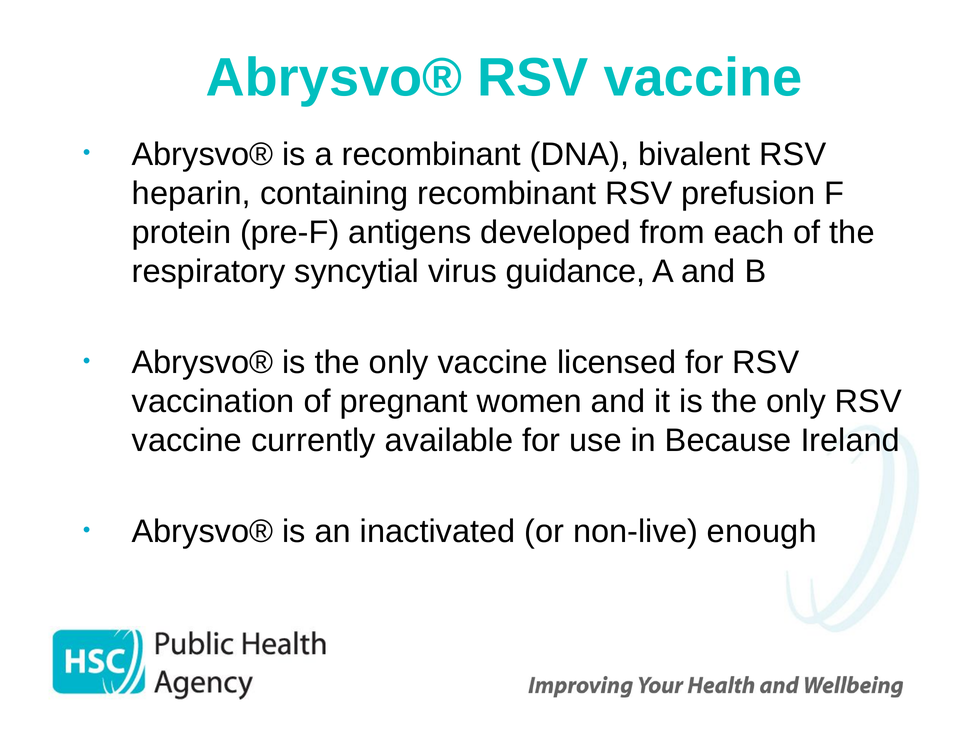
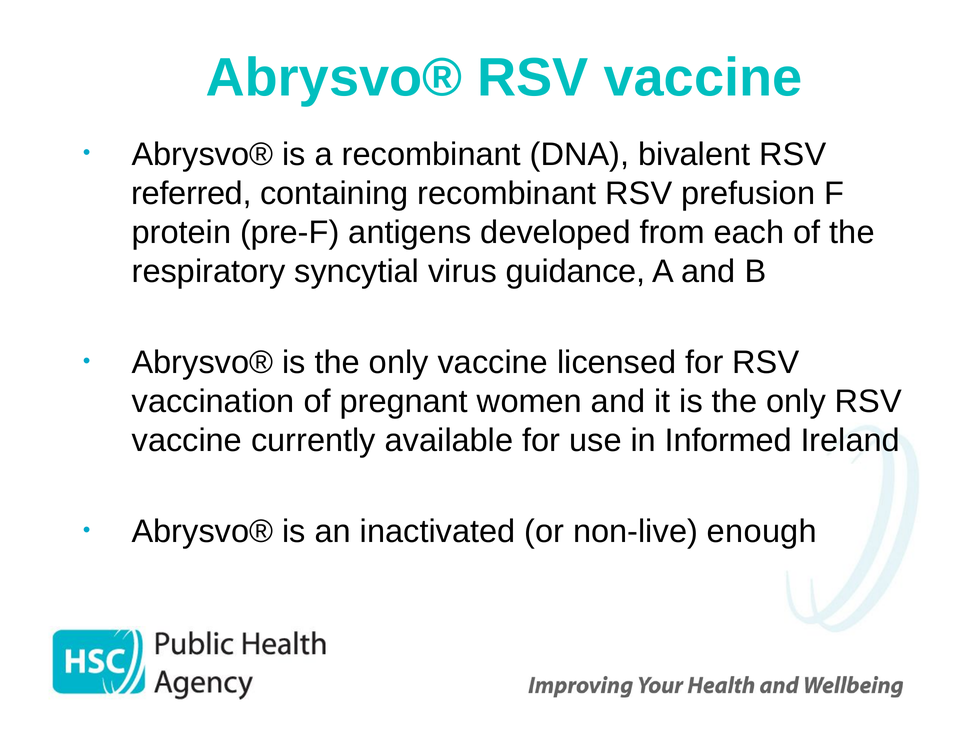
heparin: heparin -> referred
Because: Because -> Informed
